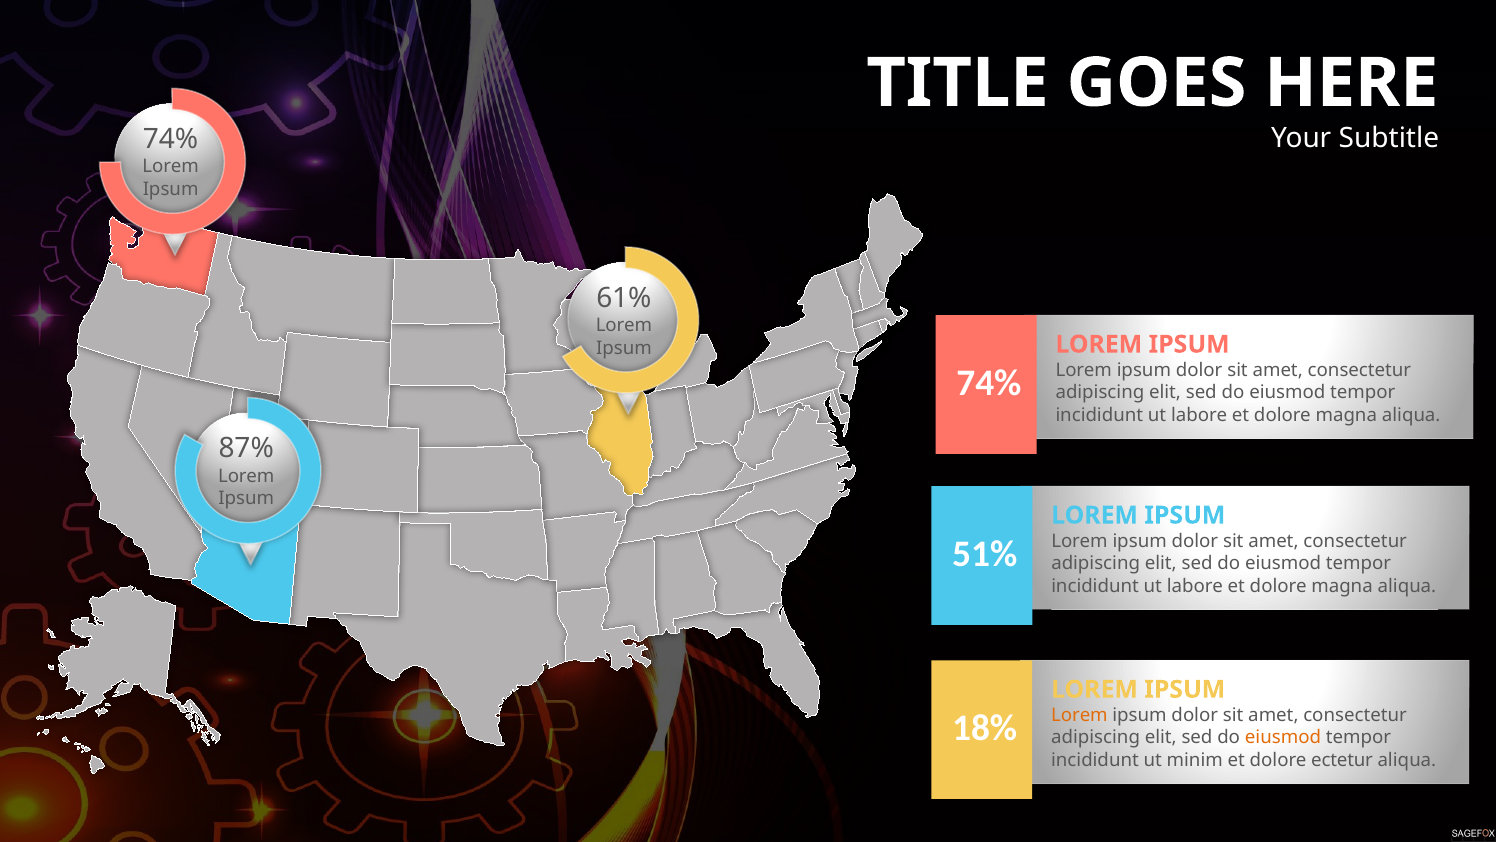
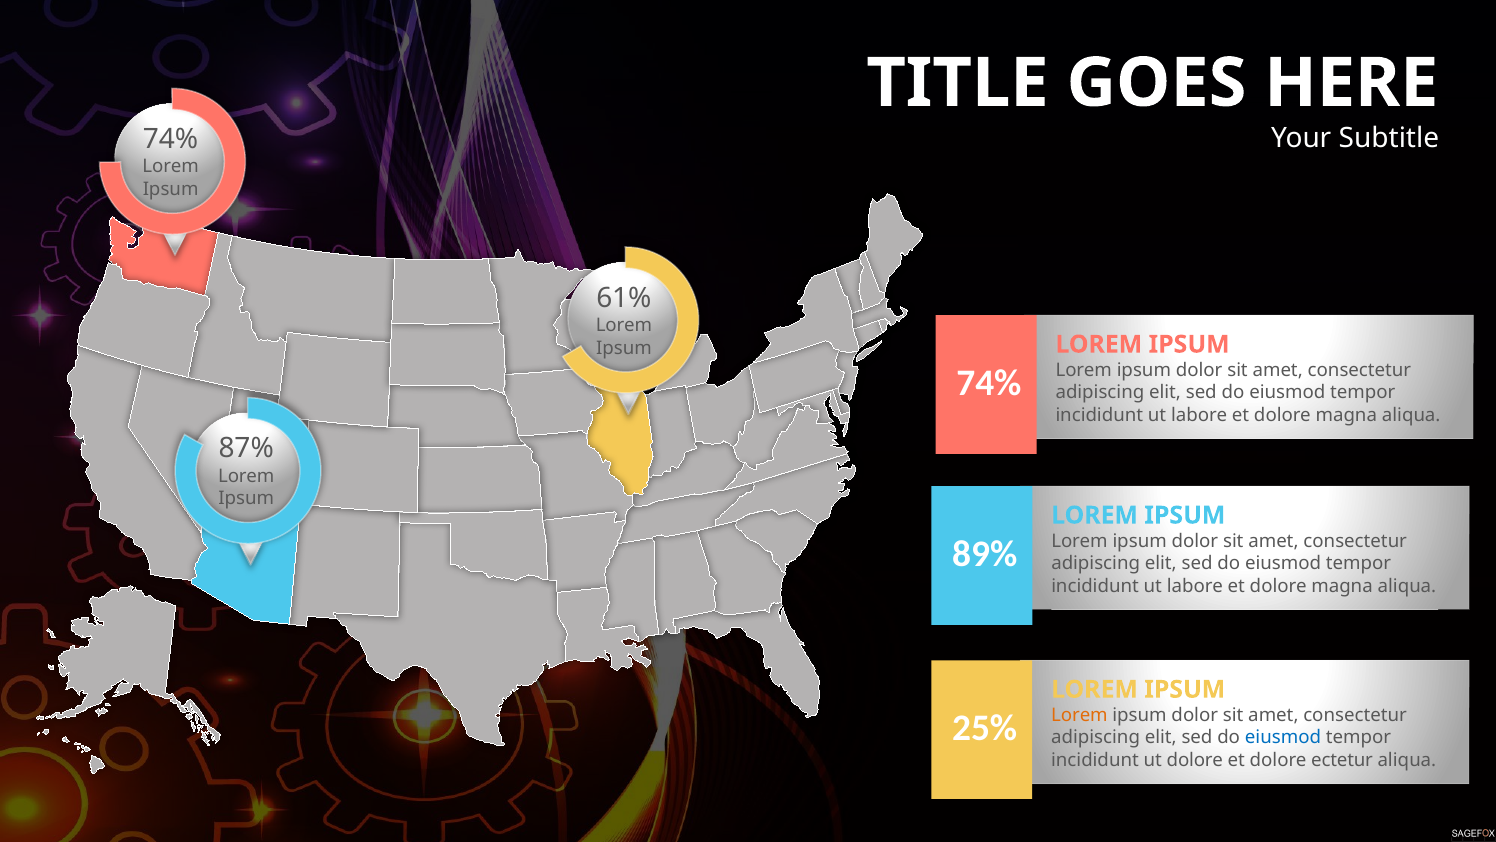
51%: 51% -> 89%
18%: 18% -> 25%
eiusmod at (1283, 737) colour: orange -> blue
ut minim: minim -> dolore
